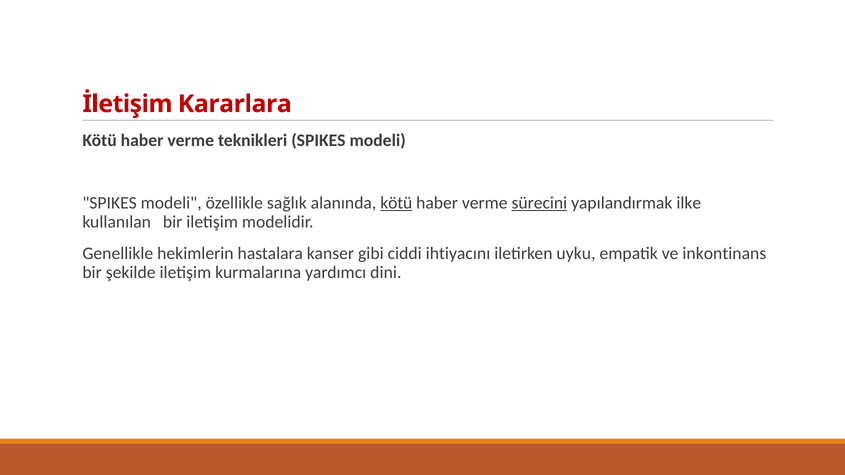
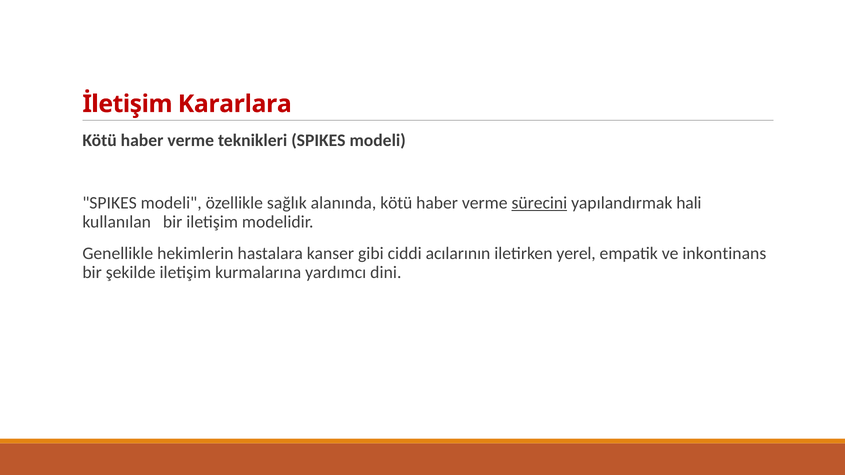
kötü at (396, 203) underline: present -> none
ilke: ilke -> hali
ihtiyacını: ihtiyacını -> acılarının
uyku: uyku -> yerel
